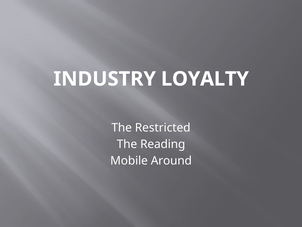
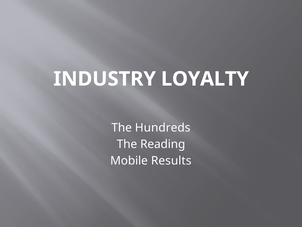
Restricted: Restricted -> Hundreds
Around: Around -> Results
